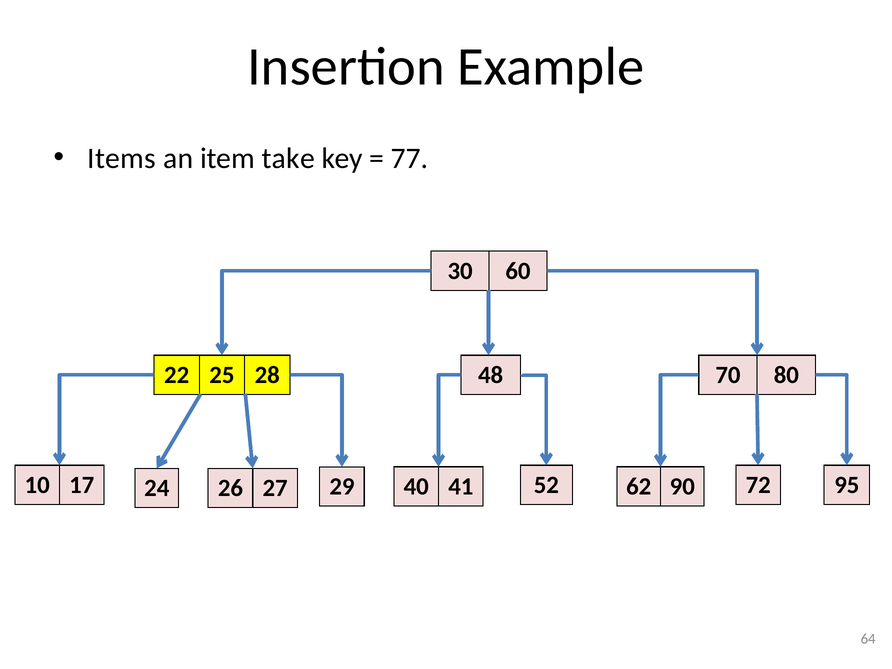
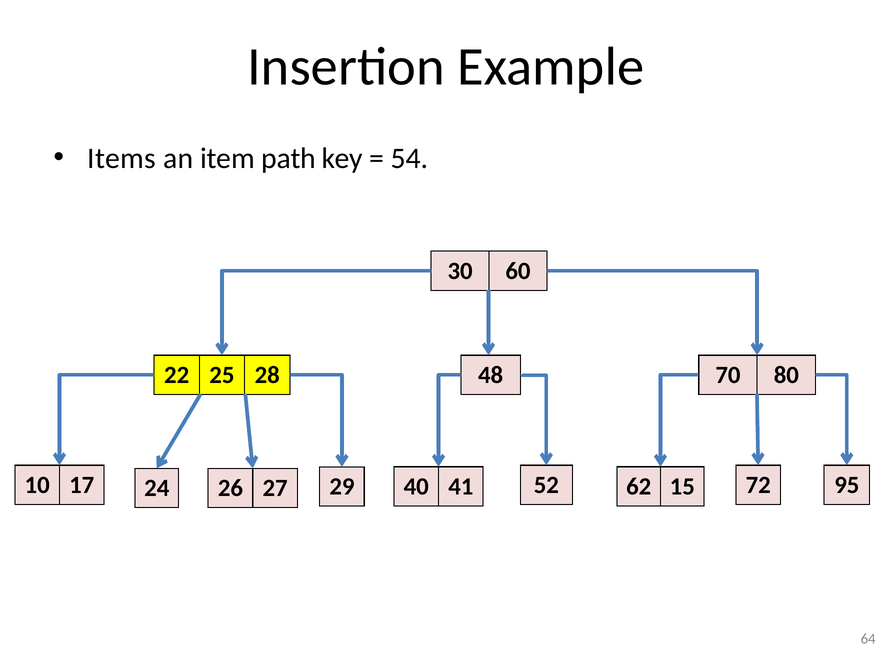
take: take -> path
77: 77 -> 54
90: 90 -> 15
